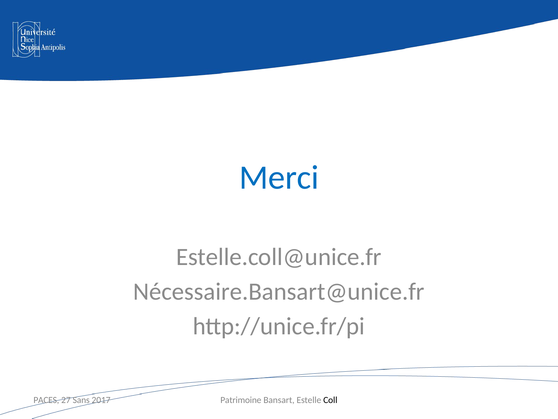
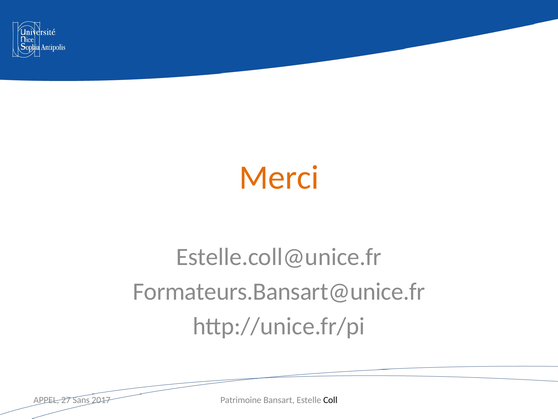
Merci colour: blue -> orange
Nécessaire.Bansart@unice.fr: Nécessaire.Bansart@unice.fr -> Formateurs.Bansart@unice.fr
PACES: PACES -> APPEL
